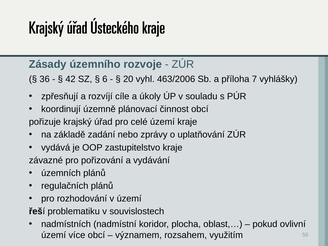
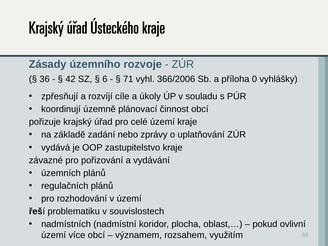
20: 20 -> 71
463/2006: 463/2006 -> 366/2006
7: 7 -> 0
